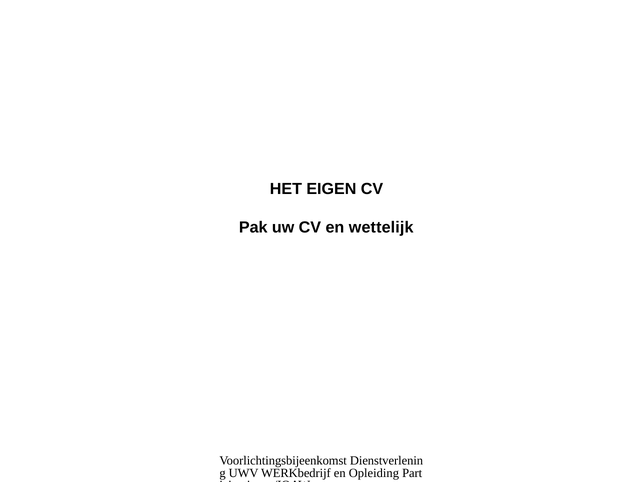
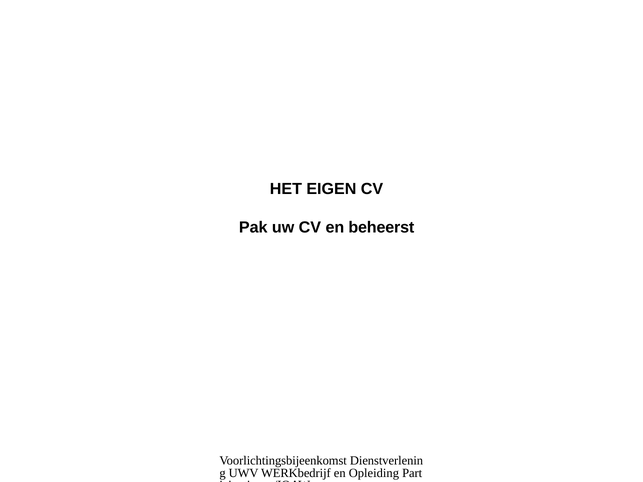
wettelijk: wettelijk -> beheerst
